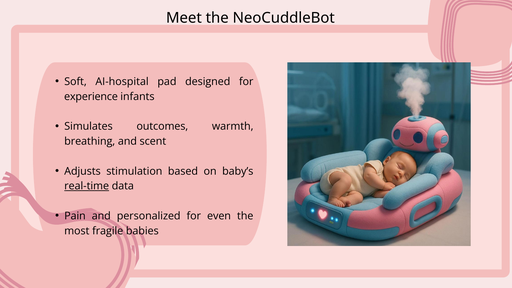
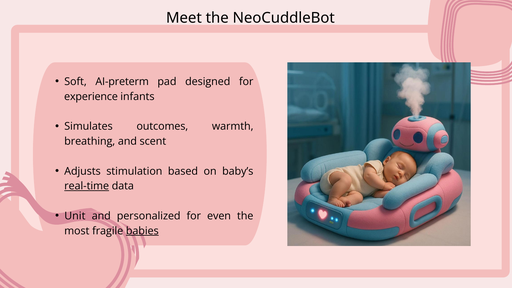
AI-hospital: AI-hospital -> AI-preterm
Pain: Pain -> Unit
babies underline: none -> present
